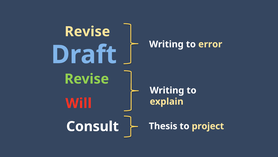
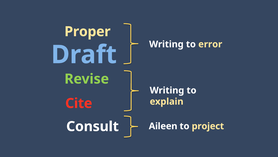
Revise at (87, 31): Revise -> Proper
Will: Will -> Cite
Thesis: Thesis -> Aileen
